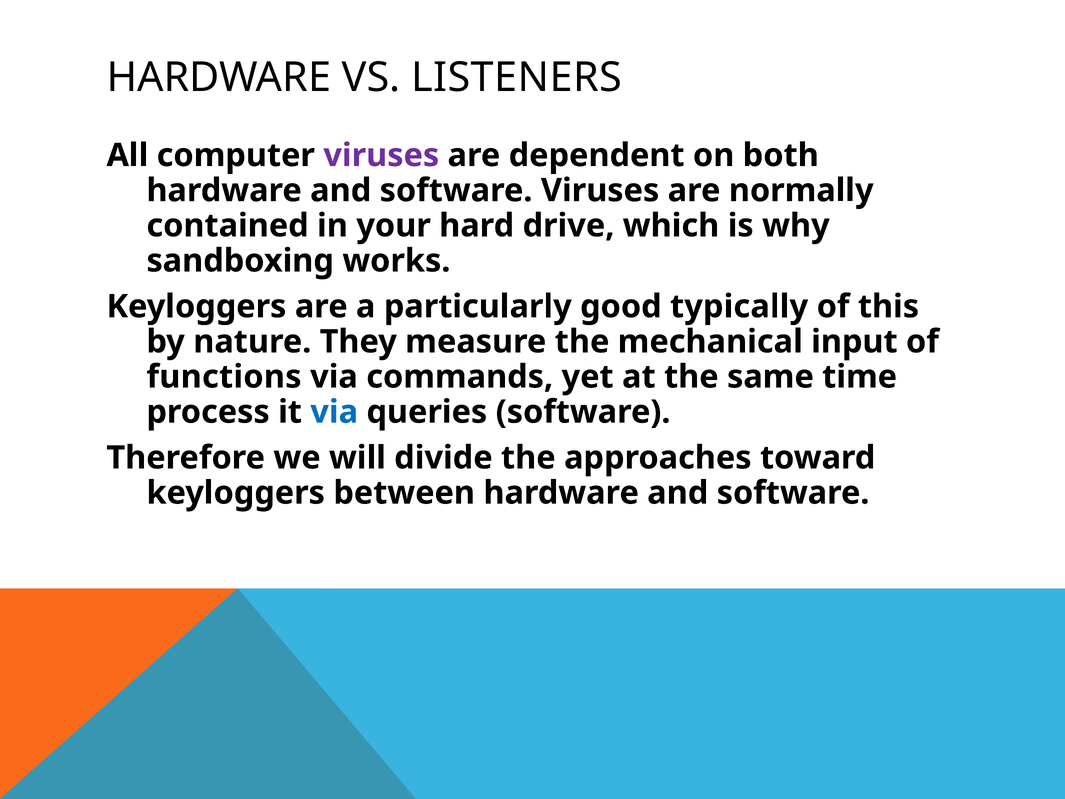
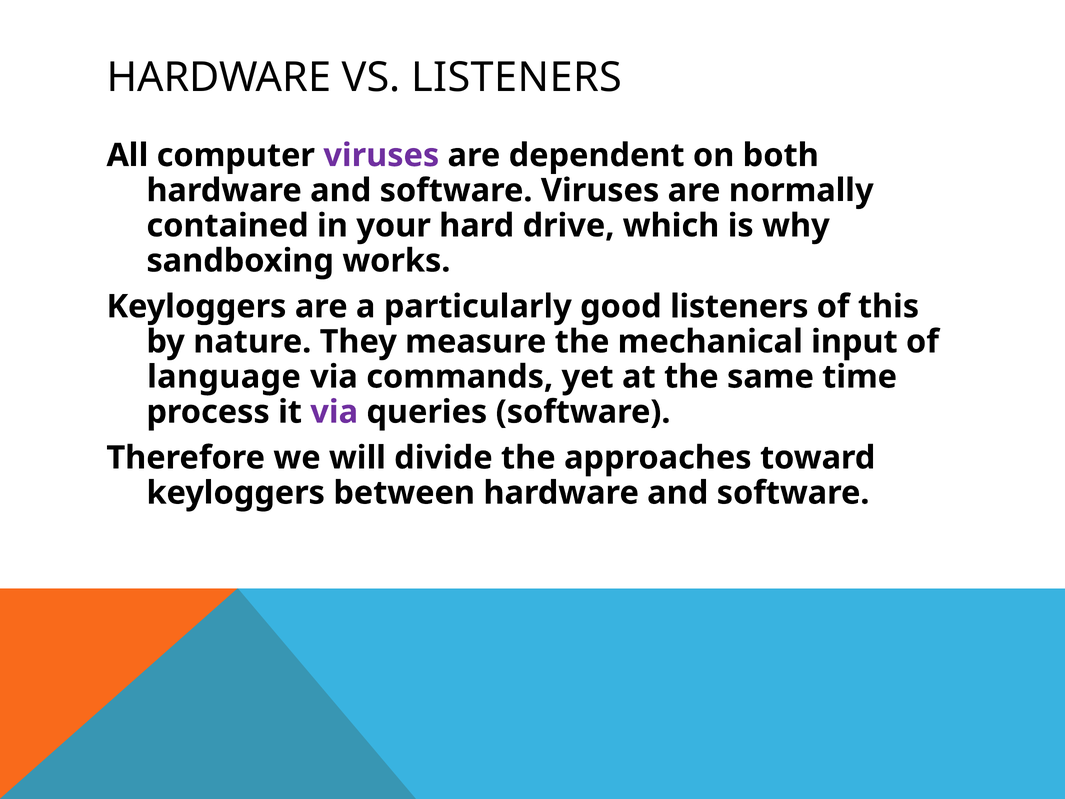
good typically: typically -> listeners
functions: functions -> language
via at (334, 412) colour: blue -> purple
